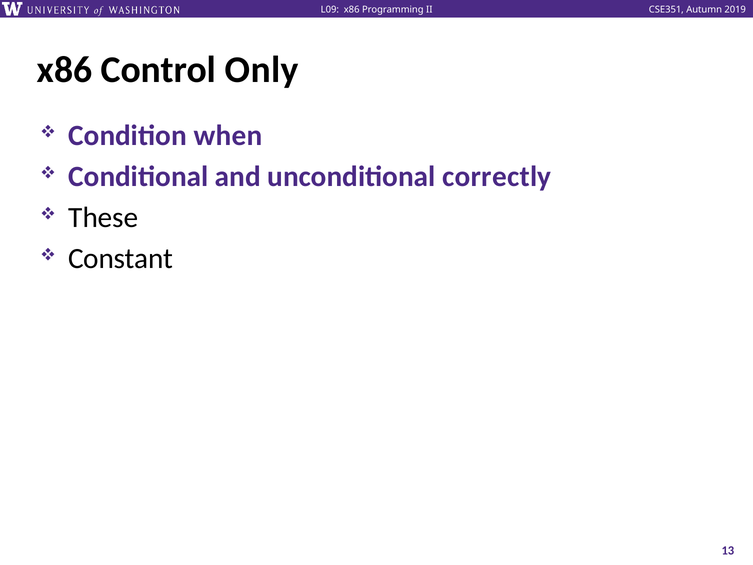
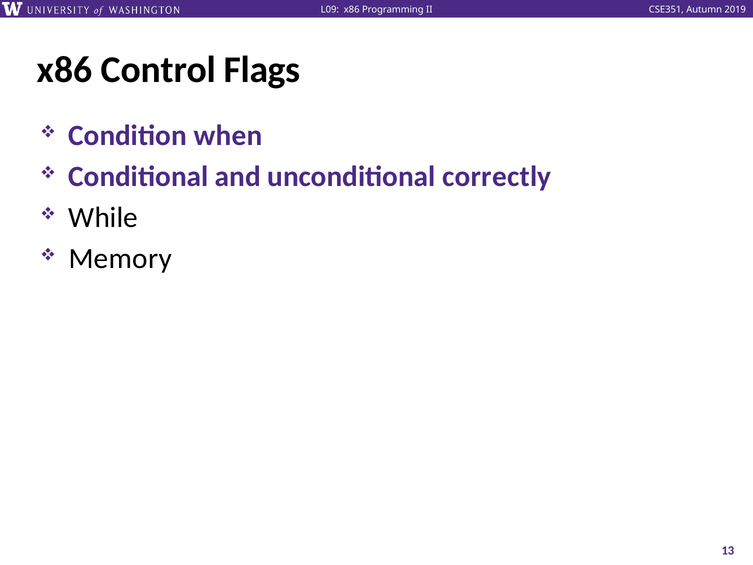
Only: Only -> Flags
These: These -> While
Constant: Constant -> Memory
